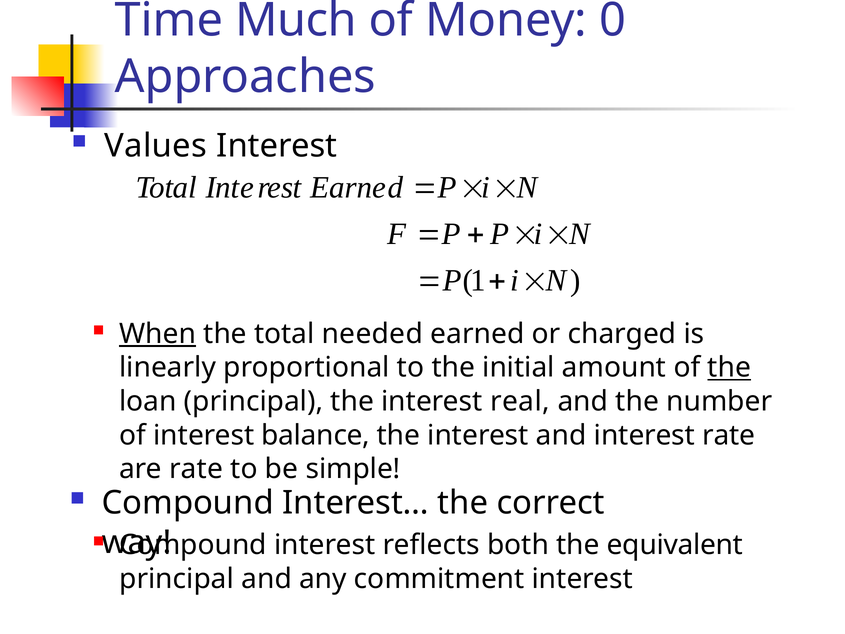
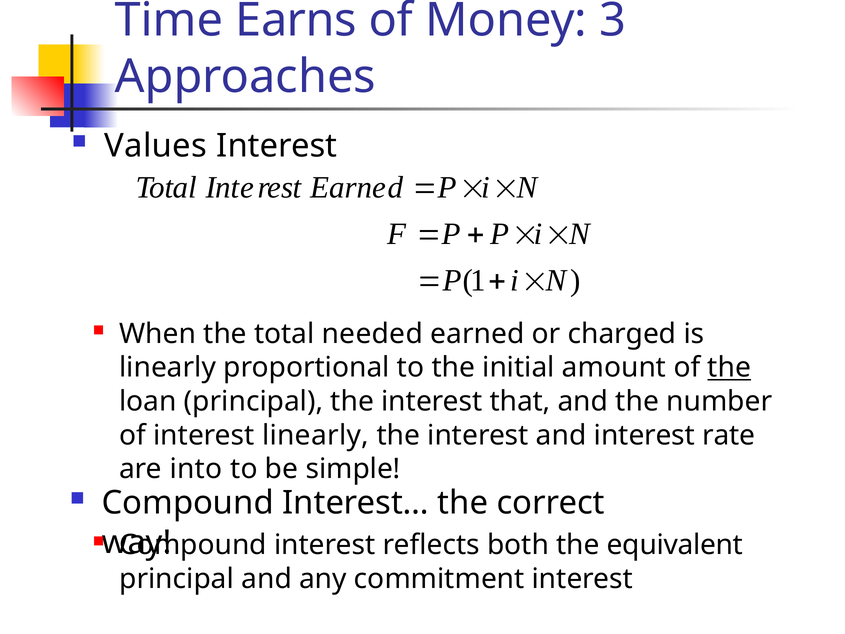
Much: Much -> Earns
0: 0 -> 3
When underline: present -> none
real: real -> that
interest balance: balance -> linearly
are rate: rate -> into
